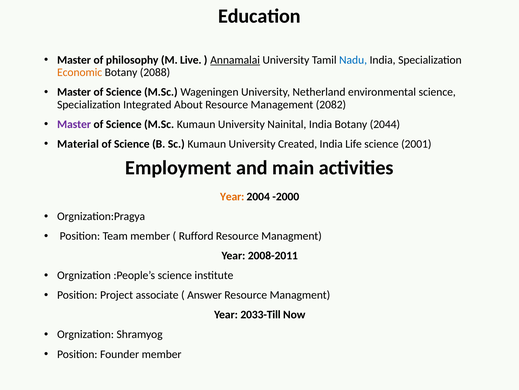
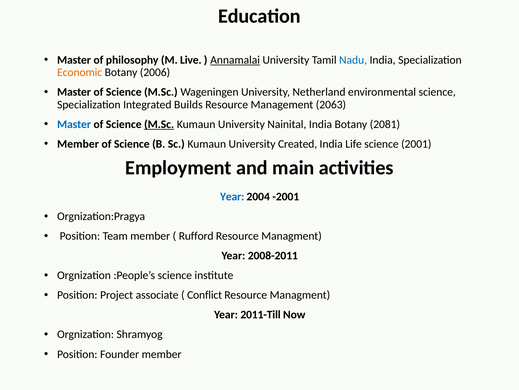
2088: 2088 -> 2006
About: About -> Builds
2082: 2082 -> 2063
Master at (74, 124) colour: purple -> blue
M.Sc at (159, 124) underline: none -> present
2044: 2044 -> 2081
Material at (78, 144): Material -> Member
Year at (232, 196) colour: orange -> blue
-2000: -2000 -> -2001
Answer: Answer -> Conflict
2033-Till: 2033-Till -> 2011-Till
